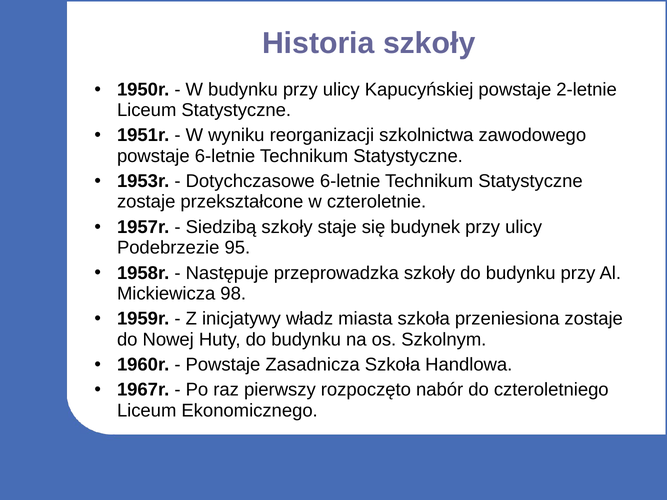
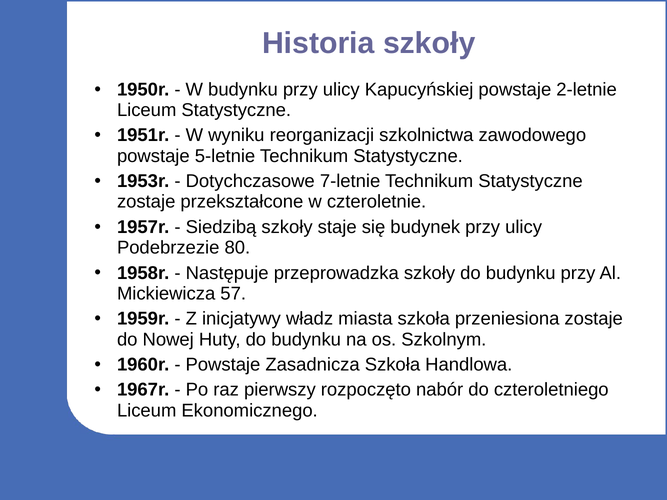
powstaje 6-letnie: 6-letnie -> 5-letnie
Dotychczasowe 6-letnie: 6-letnie -> 7-letnie
95: 95 -> 80
98: 98 -> 57
